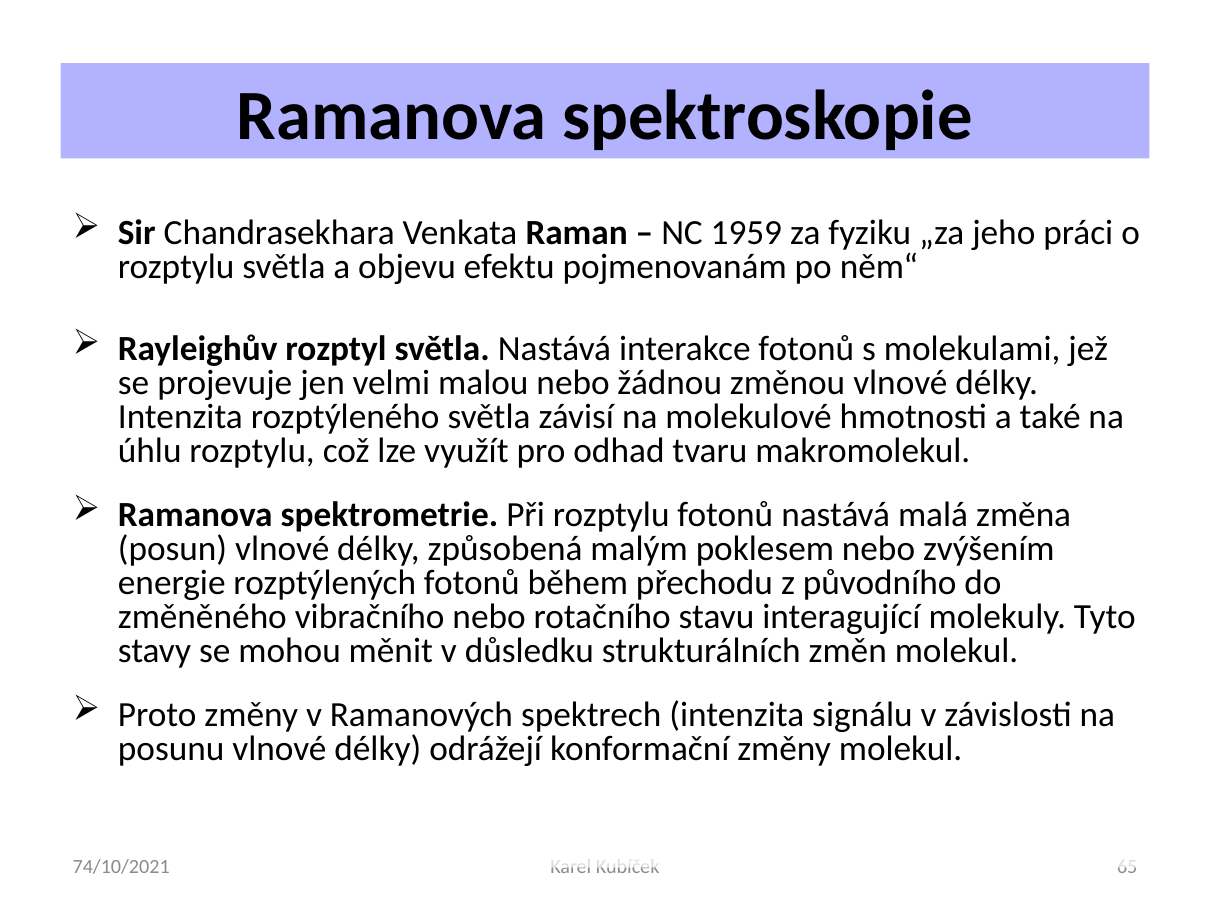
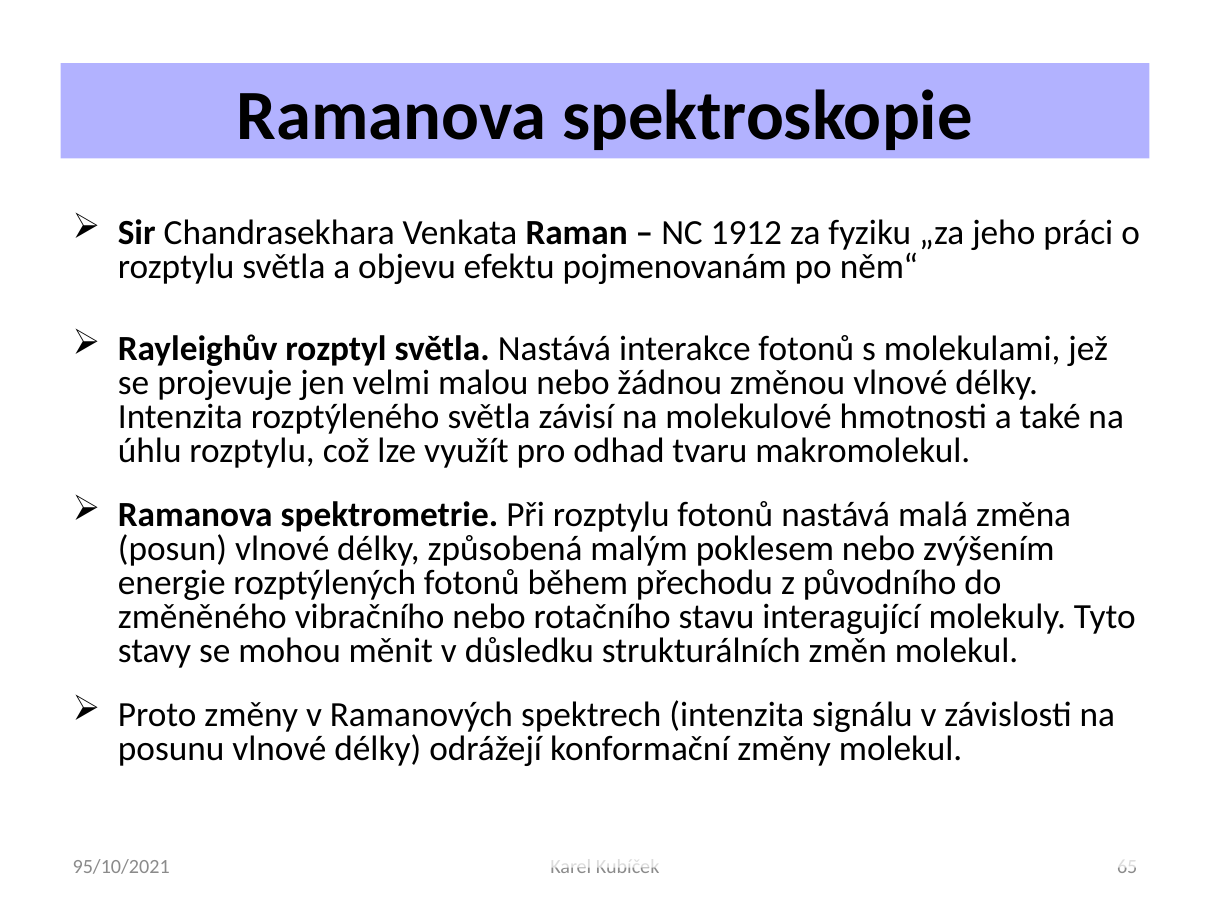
1959: 1959 -> 1912
74/10/2021: 74/10/2021 -> 95/10/2021
